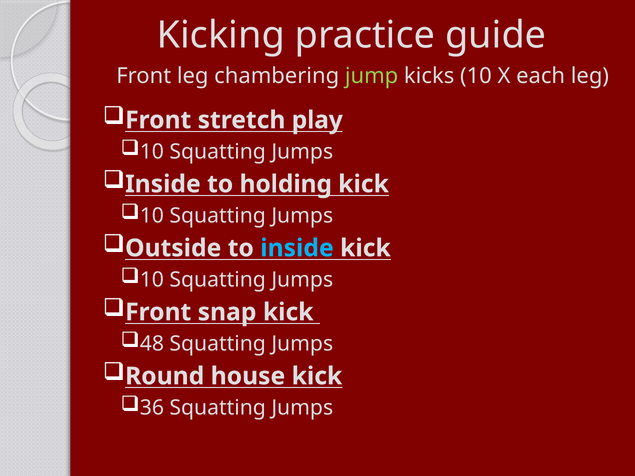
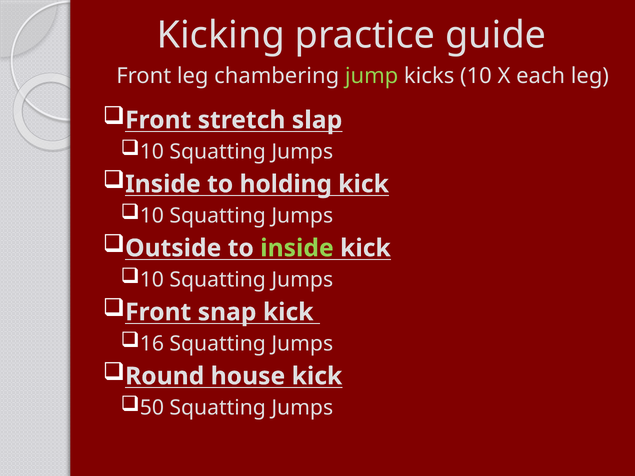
play: play -> slap
inside at (297, 248) colour: light blue -> light green
48: 48 -> 16
36: 36 -> 50
